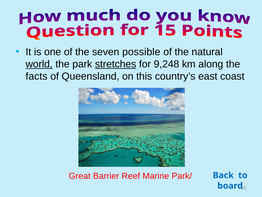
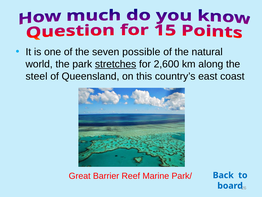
world underline: present -> none
9,248: 9,248 -> 2,600
facts: facts -> steel
